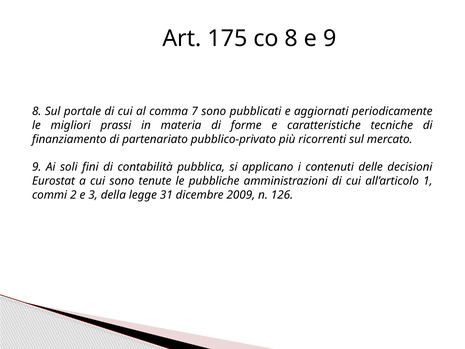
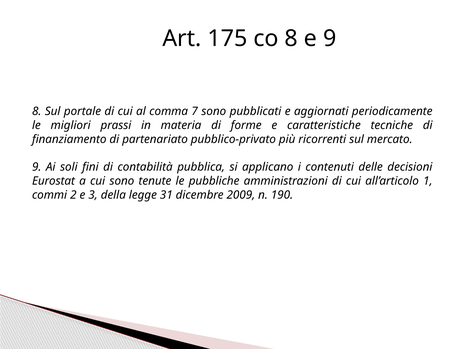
126: 126 -> 190
